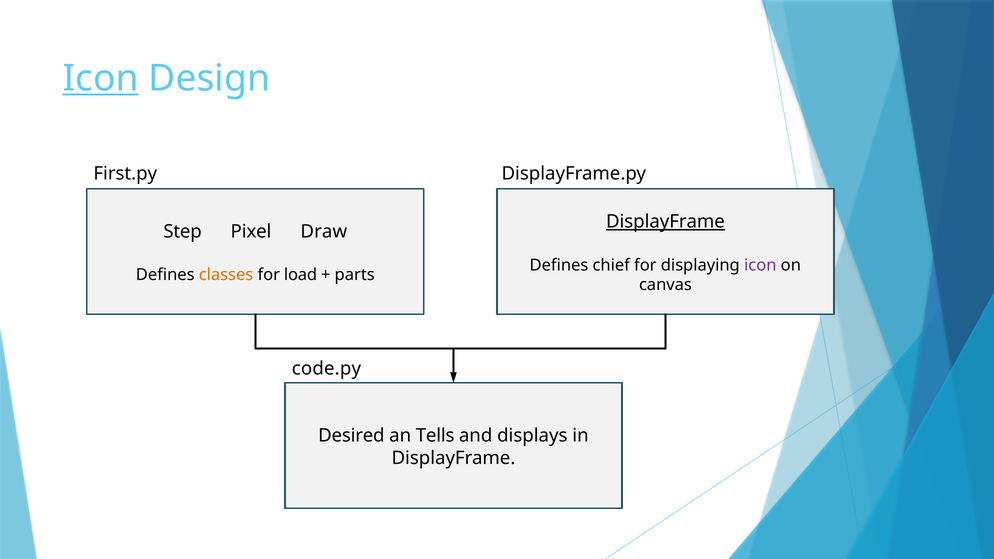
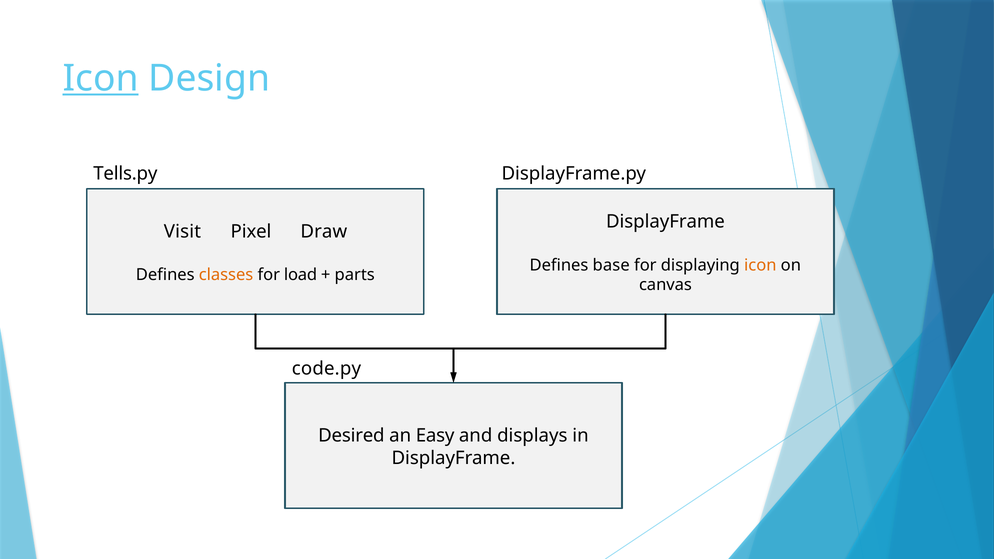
First.py: First.py -> Tells.py
DisplayFrame at (665, 222) underline: present -> none
Step: Step -> Visit
chief: chief -> base
icon at (760, 265) colour: purple -> orange
Tells: Tells -> Easy
